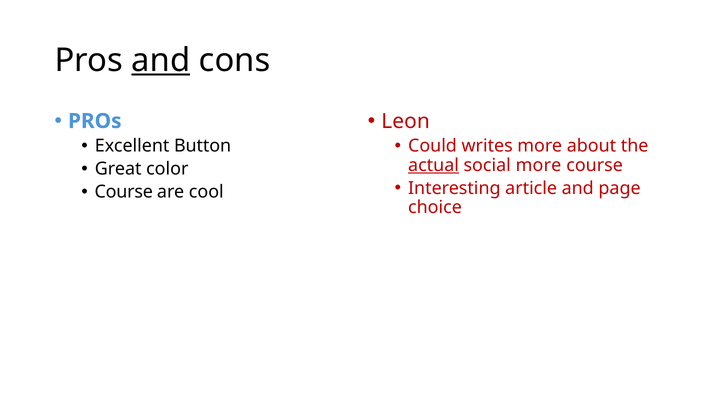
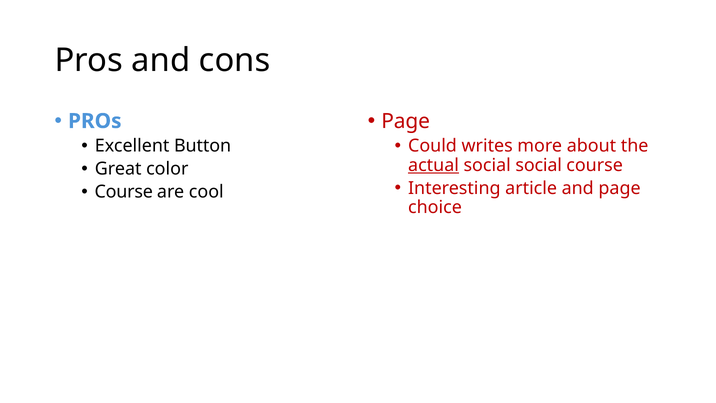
and at (161, 60) underline: present -> none
Leon at (406, 121): Leon -> Page
social more: more -> social
